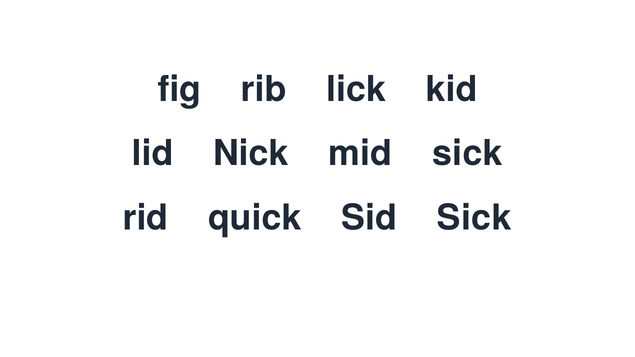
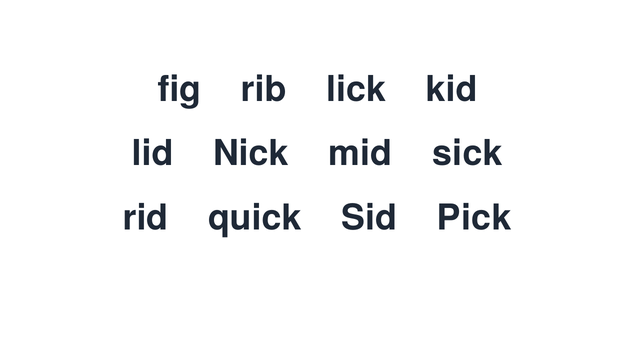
Sid Sick: Sick -> Pick
